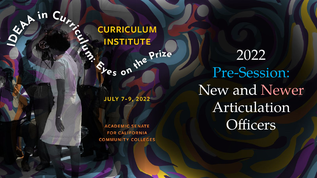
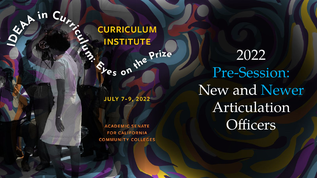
Newer colour: pink -> light blue
